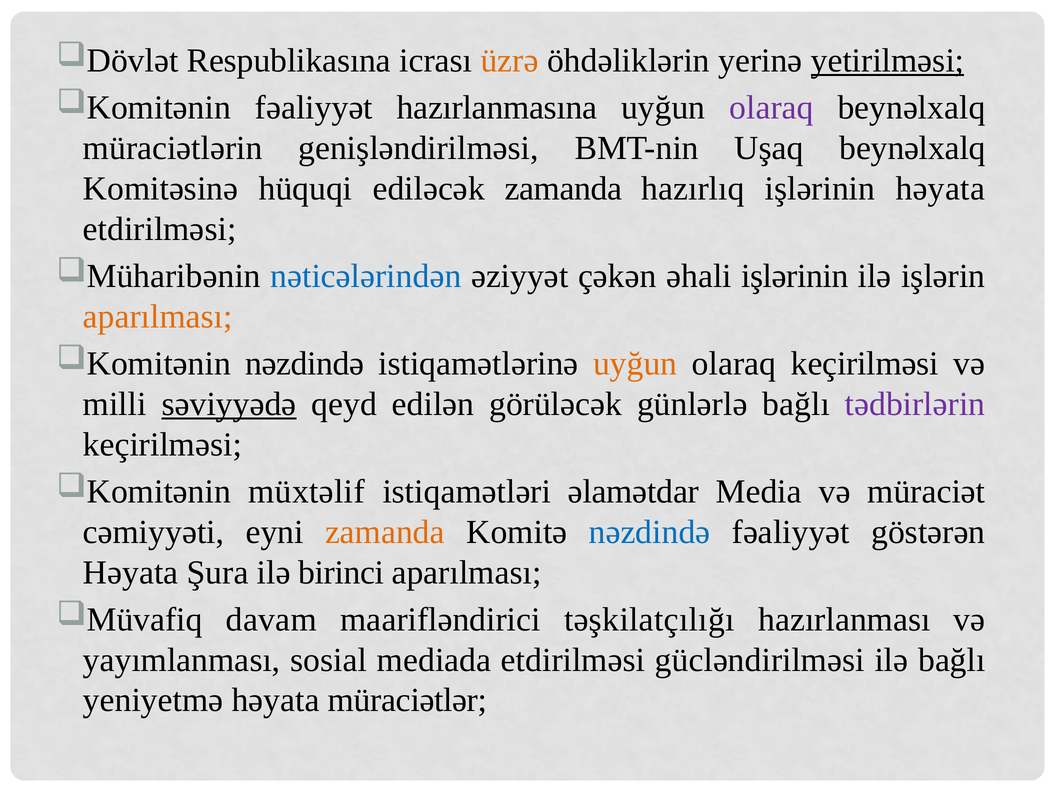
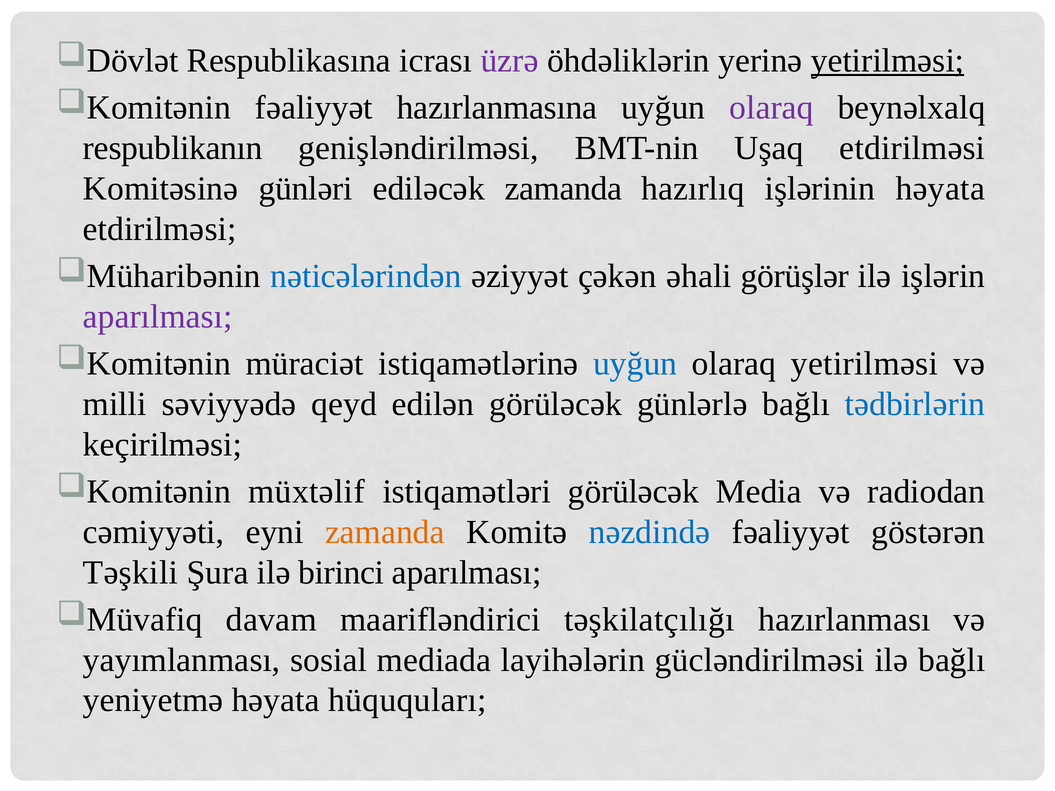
üzrə colour: orange -> purple
müraciətlərin: müraciətlərin -> respublikanın
Uşaq beynəlxalq: beynəlxalq -> etdirilməsi
hüquqi: hüquqi -> günləri
əhali işlərinin: işlərinin -> görüşlər
aparılması at (158, 317) colour: orange -> purple
nəzdində at (305, 364): nəzdində -> müraciət
uyğun at (635, 364) colour: orange -> blue
olaraq keçirilməsi: keçirilməsi -> yetirilməsi
səviyyədə underline: present -> none
tədbirlərin colour: purple -> blue
istiqamətləri əlamətdar: əlamətdar -> görüləcək
müraciət: müraciət -> radiodan
Həyata at (131, 573): Həyata -> Təşkili
mediada etdirilməsi: etdirilməsi -> layihələrin
müraciətlər: müraciətlər -> hüququları
